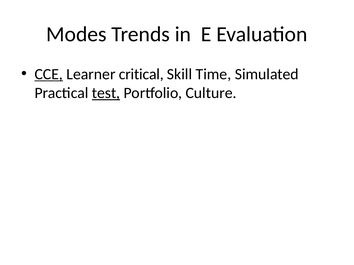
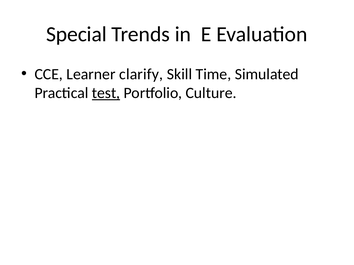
Modes: Modes -> Special
CCE underline: present -> none
critical: critical -> clarify
